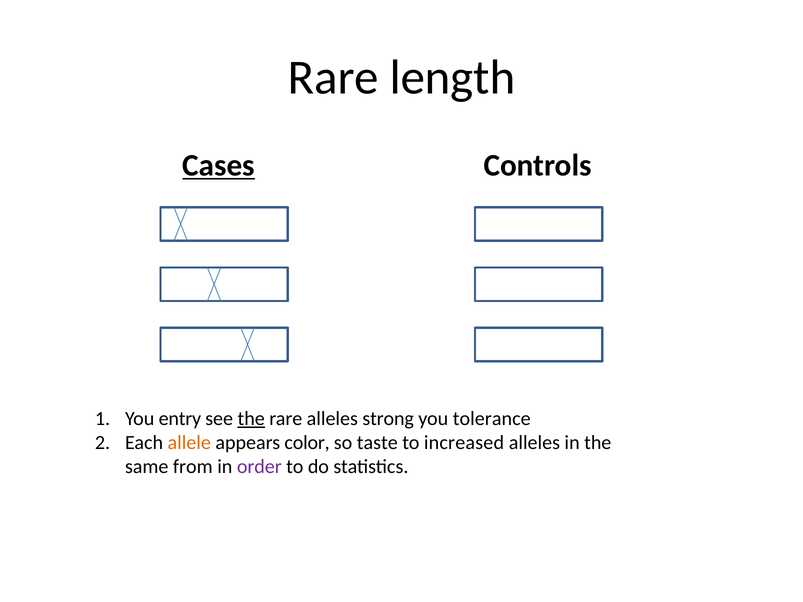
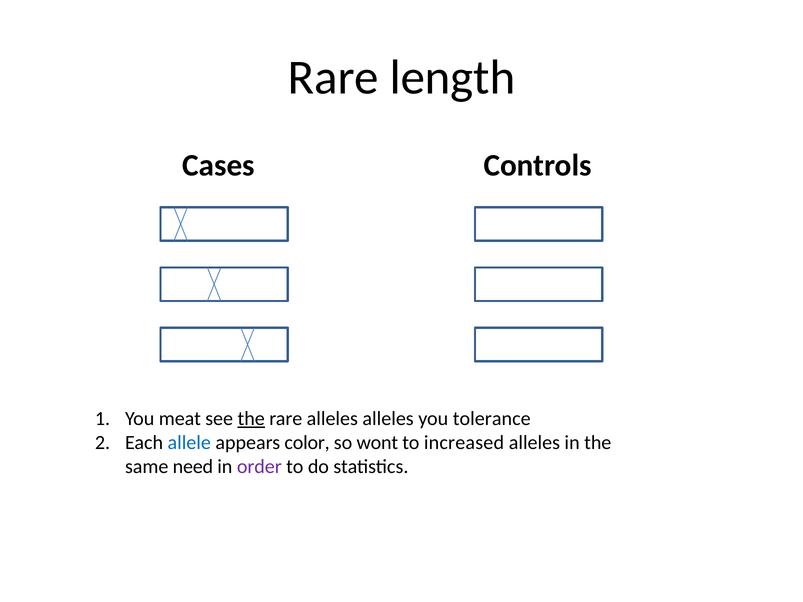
Cases underline: present -> none
entry: entry -> meat
alleles strong: strong -> alleles
allele colour: orange -> blue
taste: taste -> wont
from: from -> need
